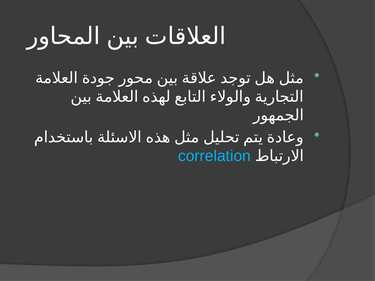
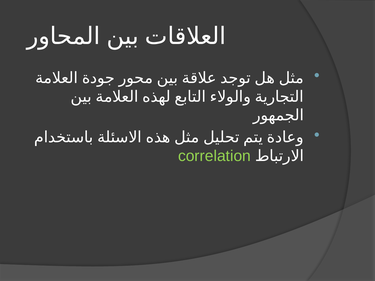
correlation colour: light blue -> light green
